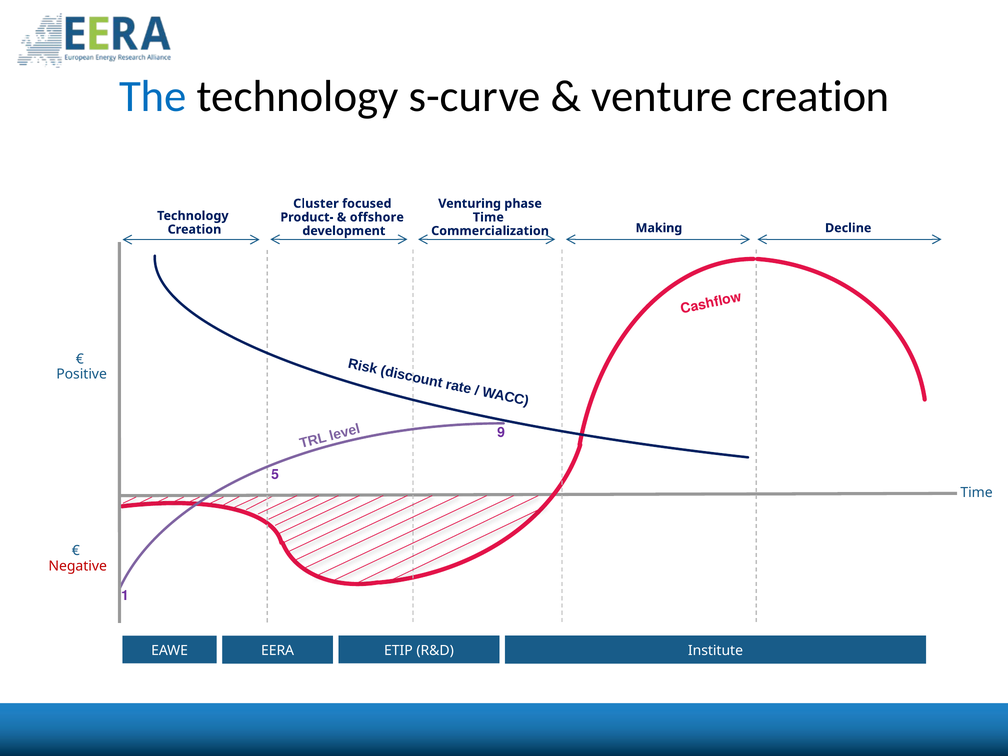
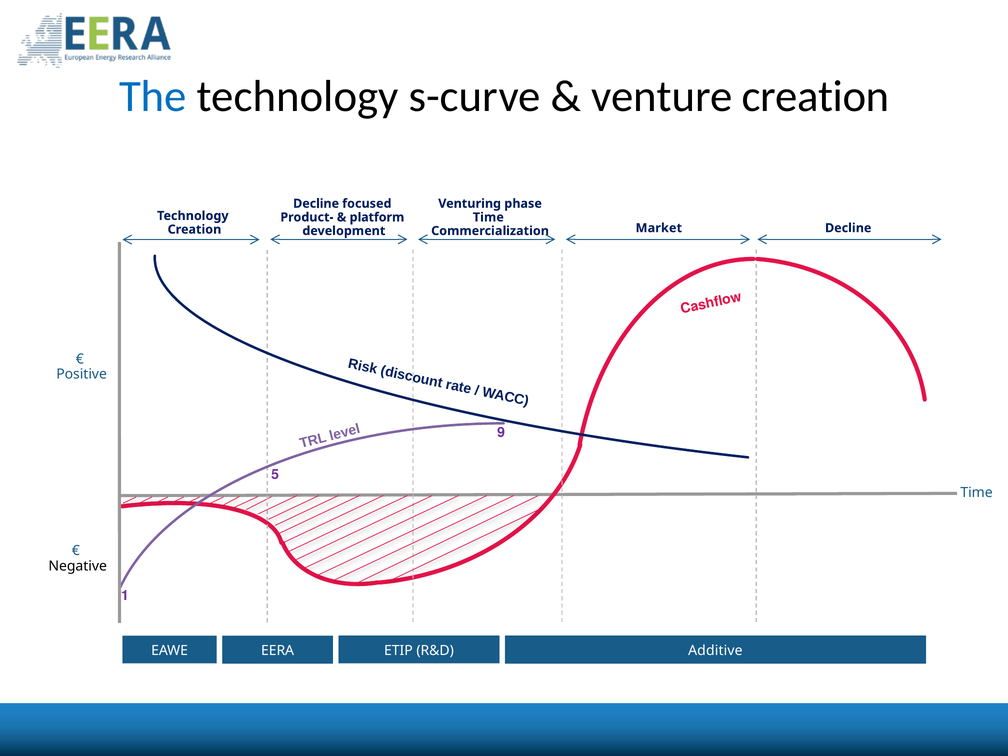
Cluster at (316, 204): Cluster -> Decline
offshore: offshore -> platform
Making: Making -> Market
Negative colour: red -> black
Institute: Institute -> Additive
